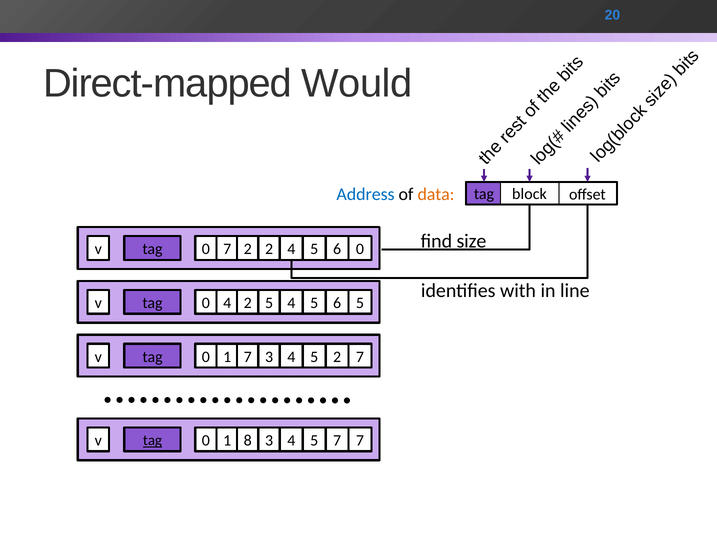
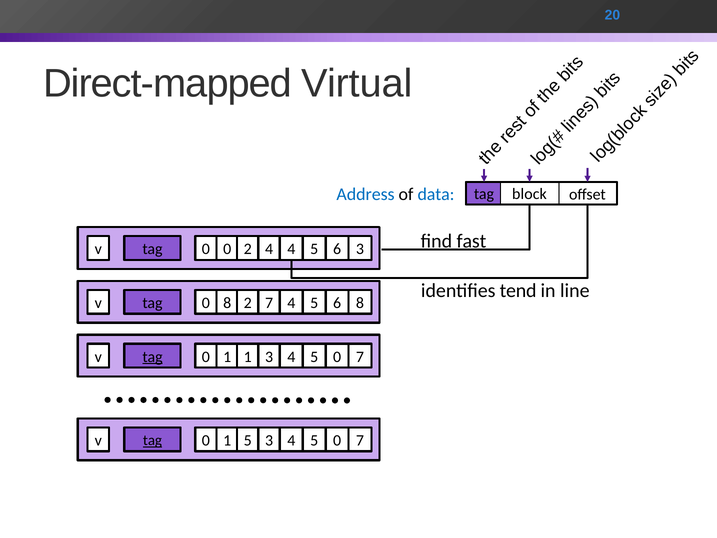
Would: Would -> Virtual
data colour: orange -> blue
size: size -> fast
0 7: 7 -> 0
v 2: 2 -> 4
2 0: 0 -> 3
with: with -> tend
0 4: 4 -> 8
v 5: 5 -> 7
5 at (360, 303): 5 -> 8
tag at (152, 357) underline: none -> present
1 7: 7 -> 1
2 at (337, 357): 2 -> 0
1 8: 8 -> 5
7 at (337, 440): 7 -> 0
